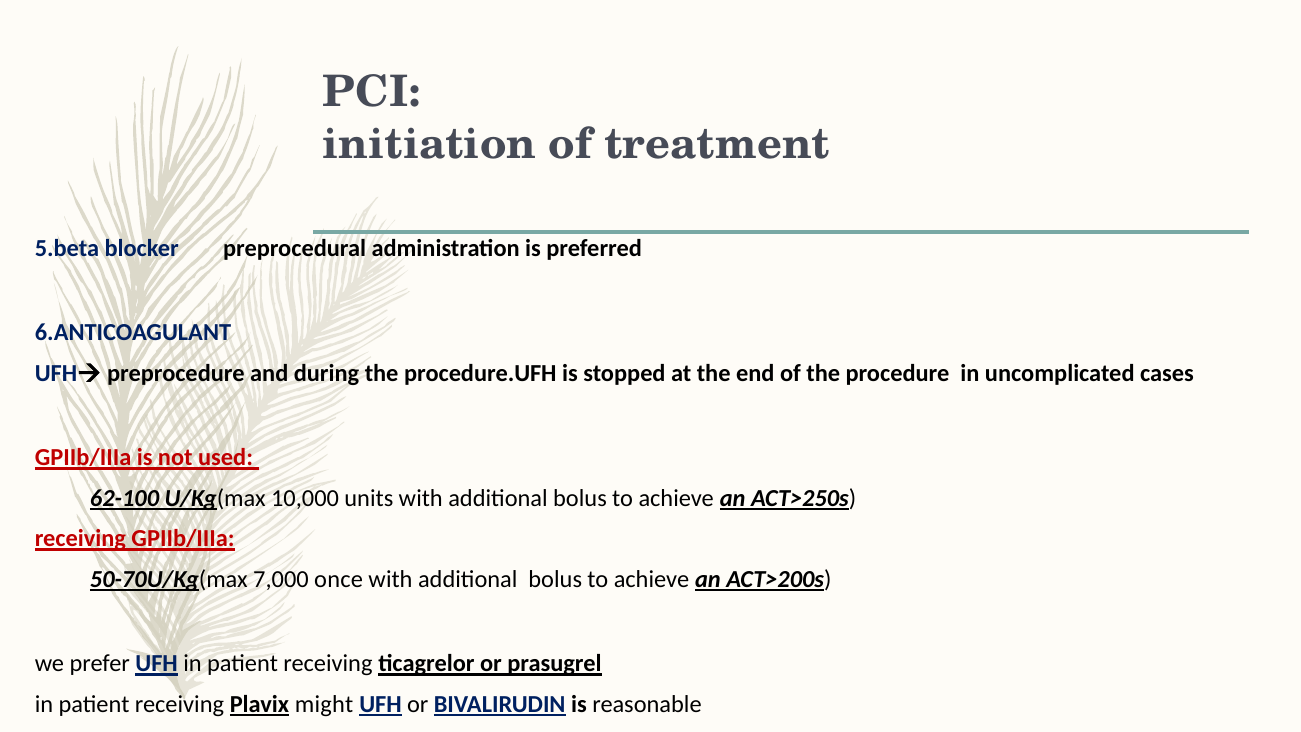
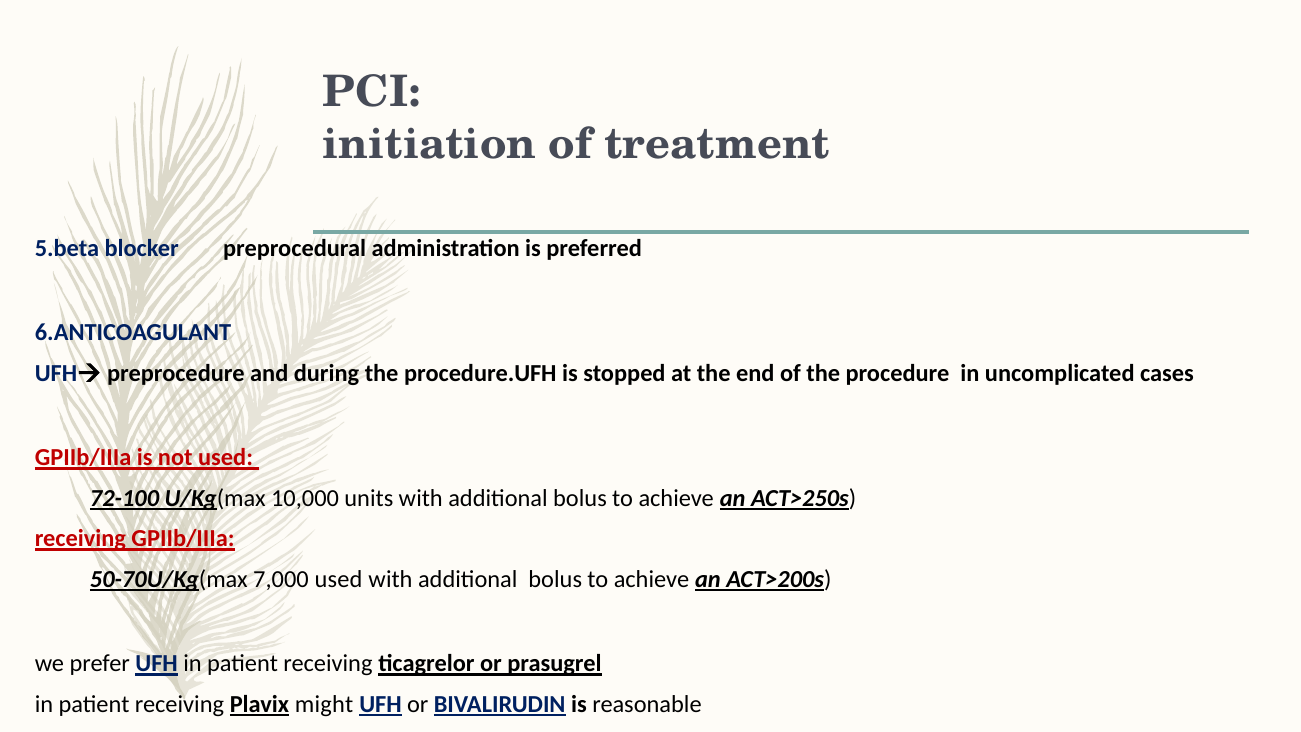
62-100: 62-100 -> 72-100
7,000 once: once -> used
